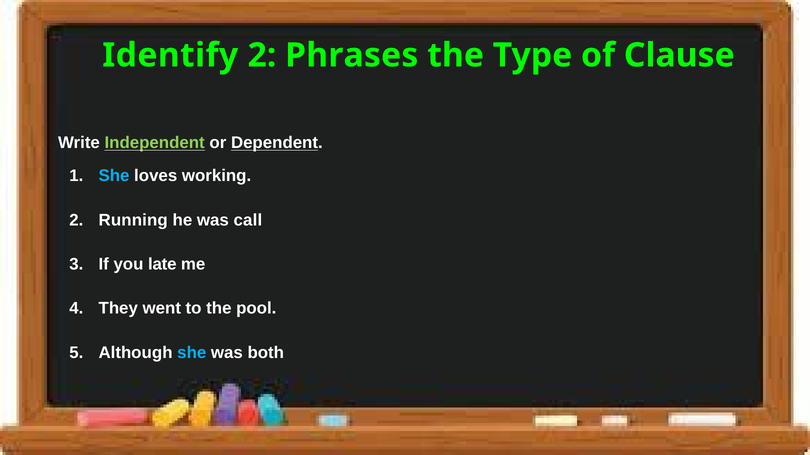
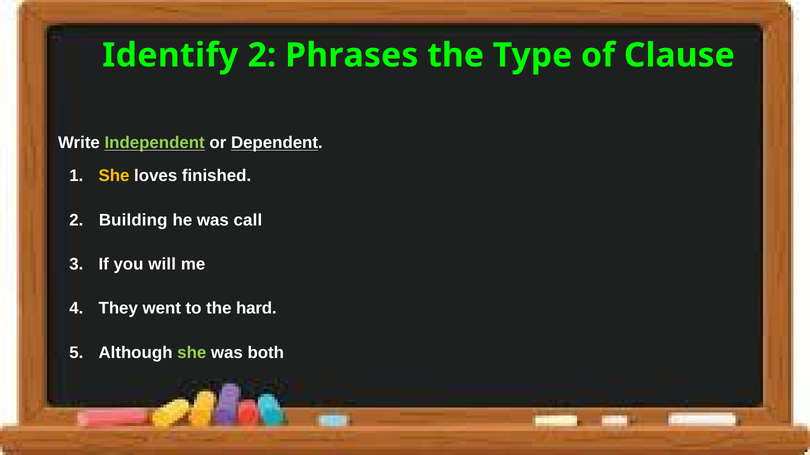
She at (114, 176) colour: light blue -> yellow
working: working -> finished
Running: Running -> Building
late: late -> will
pool: pool -> hard
she at (192, 353) colour: light blue -> light green
